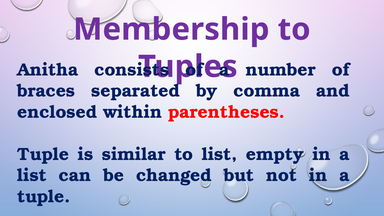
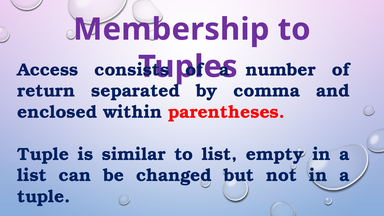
Anitha: Anitha -> Access
braces: braces -> return
